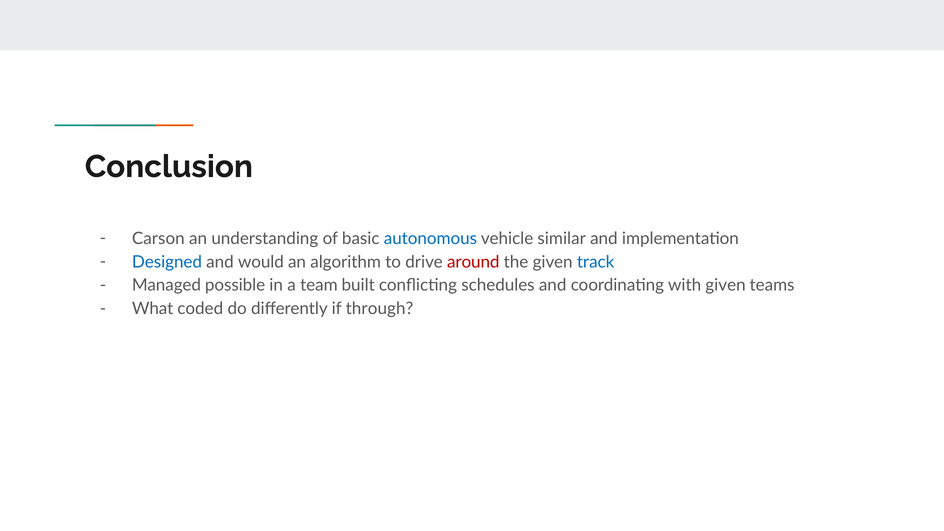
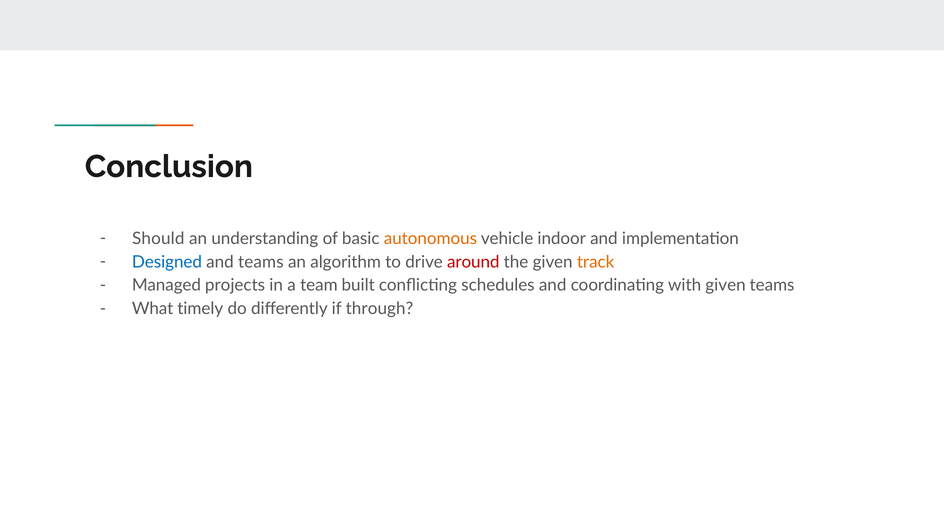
Carson: Carson -> Should
autonomous colour: blue -> orange
similar: similar -> indoor
and would: would -> teams
track colour: blue -> orange
possible: possible -> projects
coded: coded -> timely
